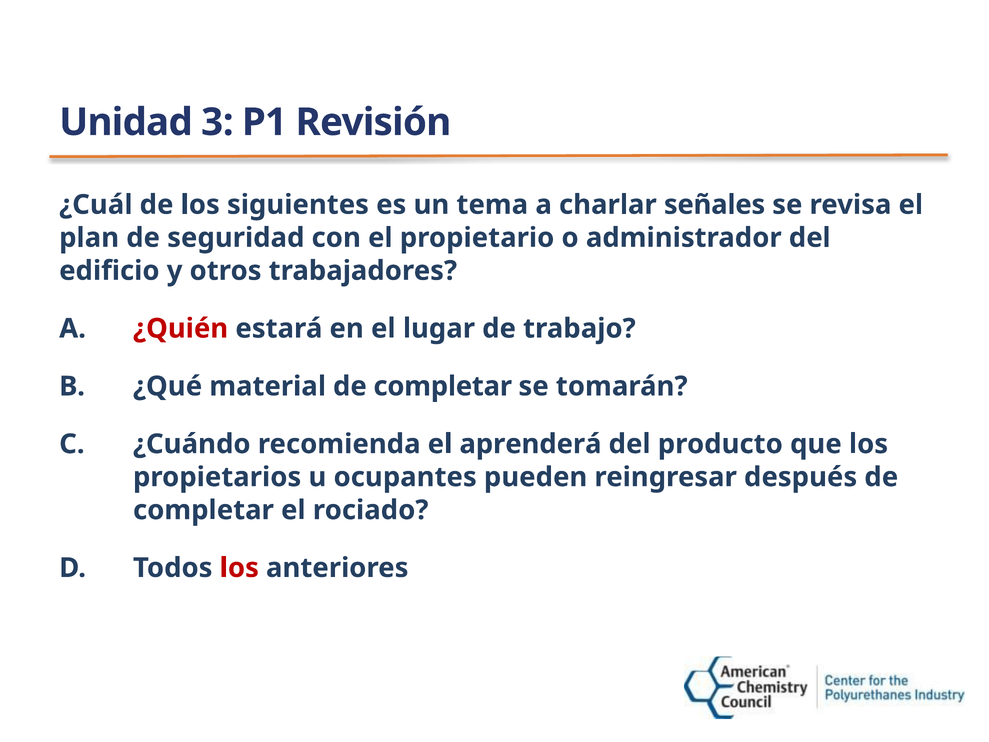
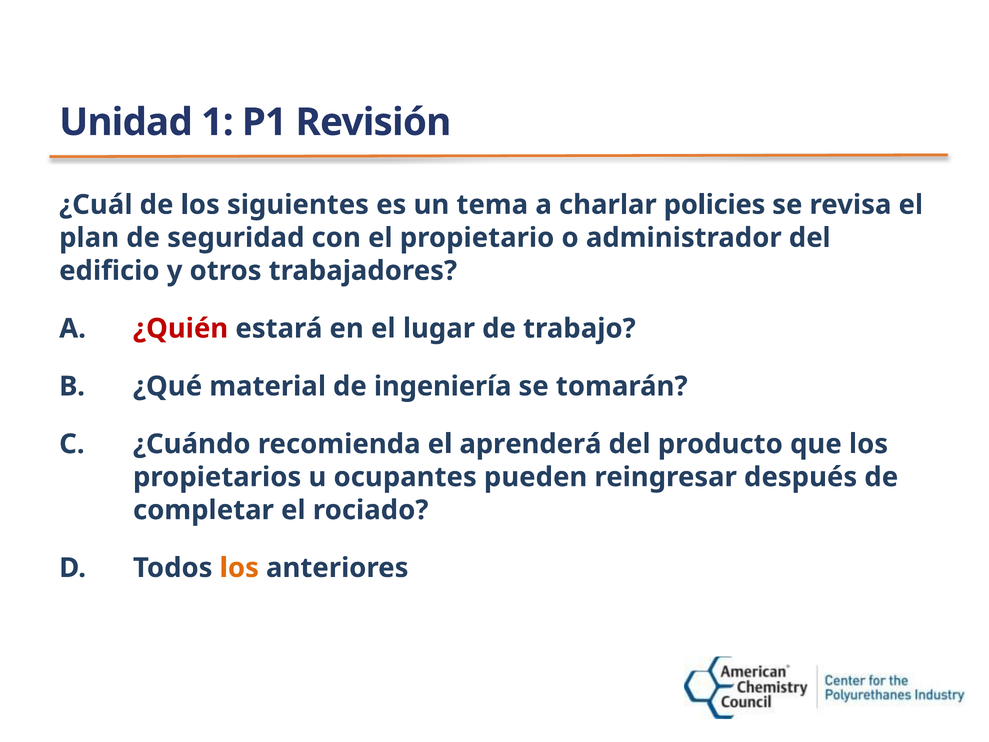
3: 3 -> 1
señales: señales -> policies
completar at (443, 386): completar -> ingeniería
los at (239, 568) colour: red -> orange
